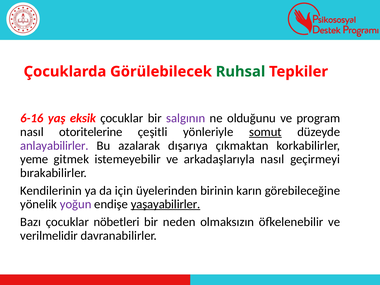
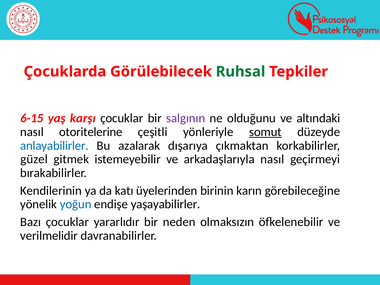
6-16: 6-16 -> 6-15
eksik: eksik -> karşı
program: program -> altındaki
anlayabilirler colour: purple -> blue
yeme: yeme -> güzel
için: için -> katı
yoğun colour: purple -> blue
yaşayabilirler underline: present -> none
nöbetleri: nöbetleri -> yararlıdır
